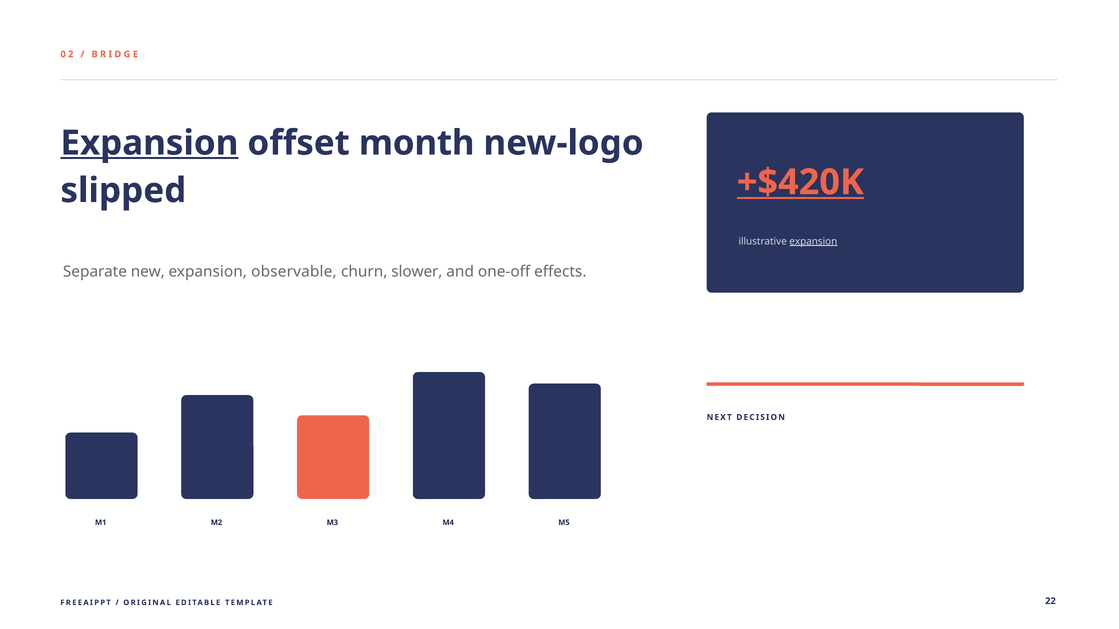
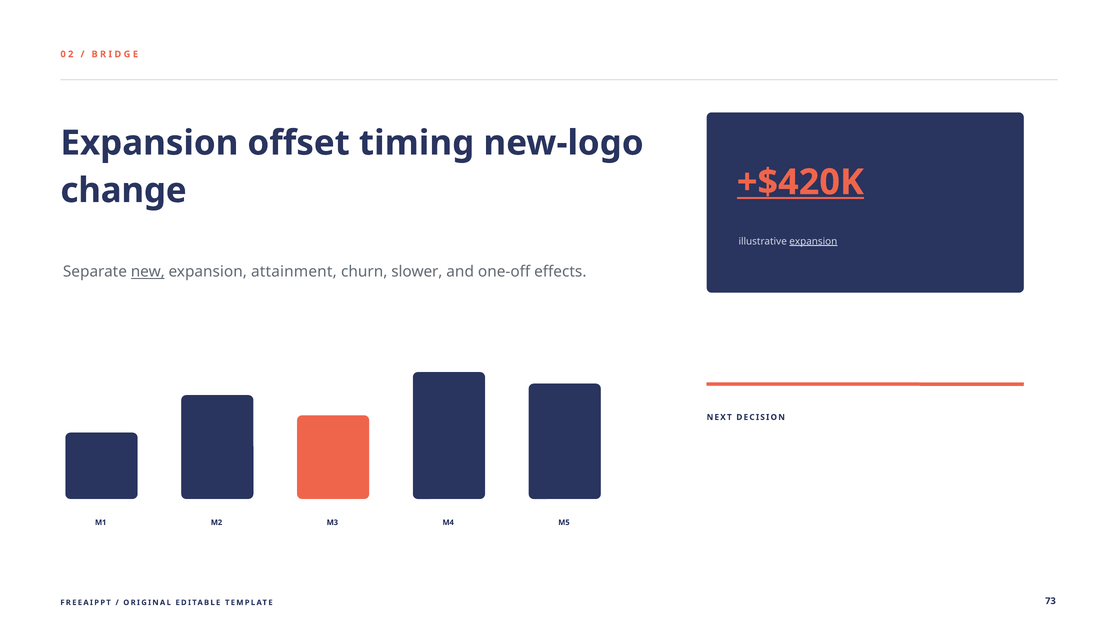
Expansion at (149, 143) underline: present -> none
month: month -> timing
slipped: slipped -> change
new underline: none -> present
observable: observable -> attainment
22: 22 -> 73
